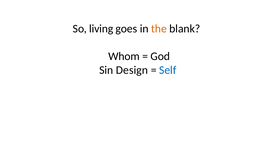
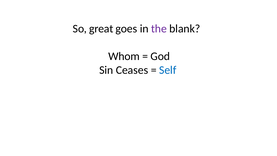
living: living -> great
the colour: orange -> purple
Design: Design -> Ceases
